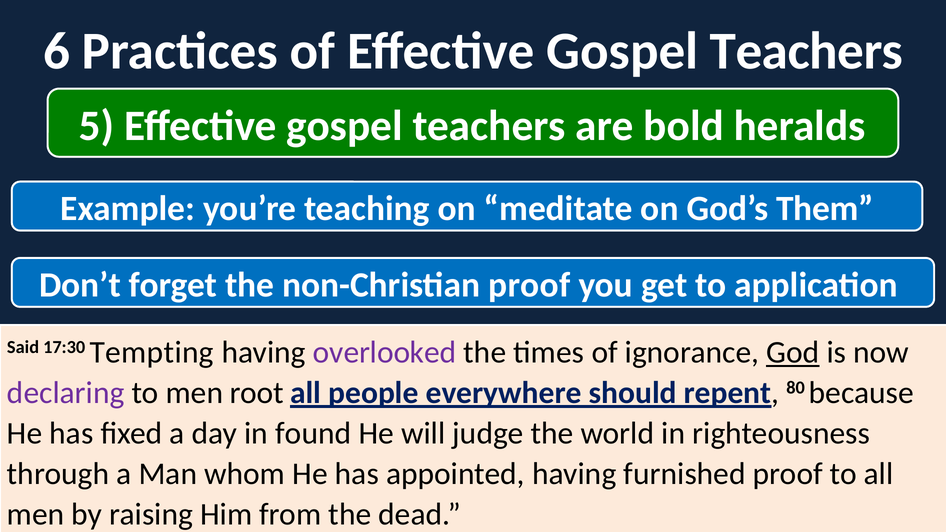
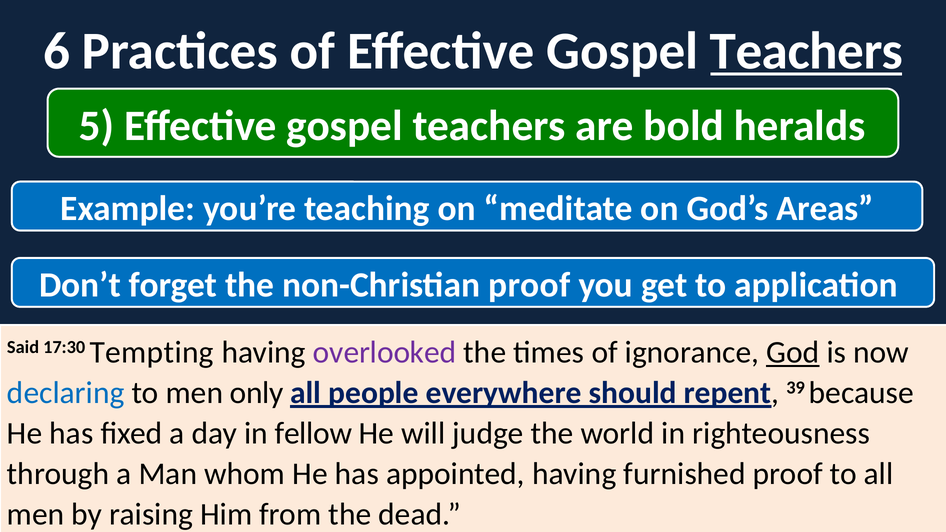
Teachers at (806, 51) underline: none -> present
Them: Them -> Areas
declaring colour: purple -> blue
root: root -> only
80: 80 -> 39
found: found -> fellow
